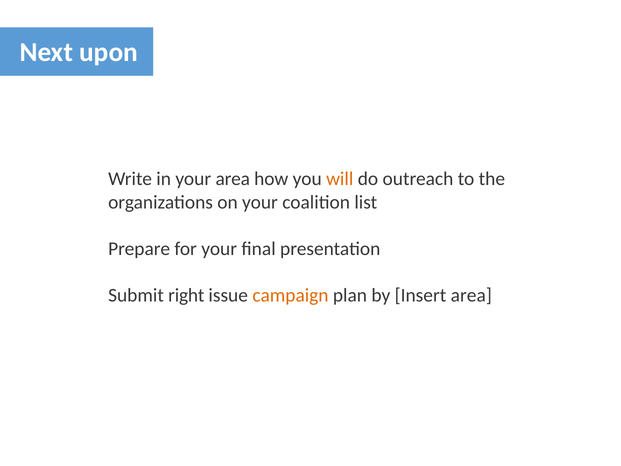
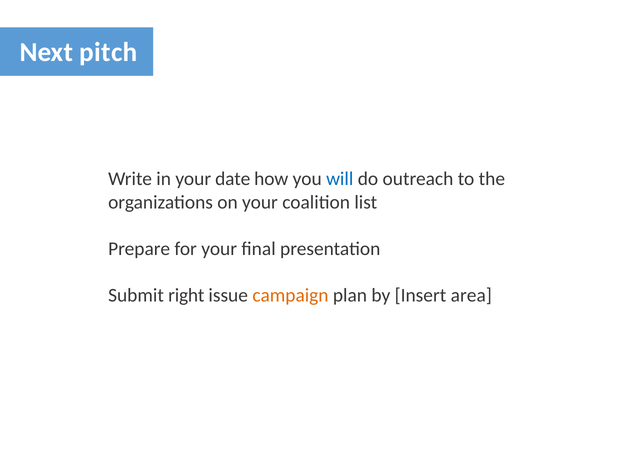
upon: upon -> pitch
your area: area -> date
will colour: orange -> blue
